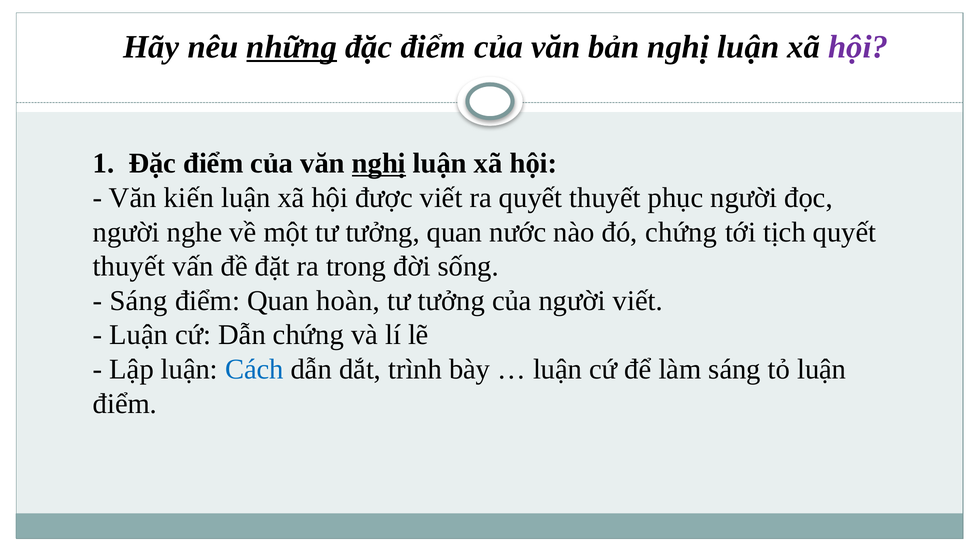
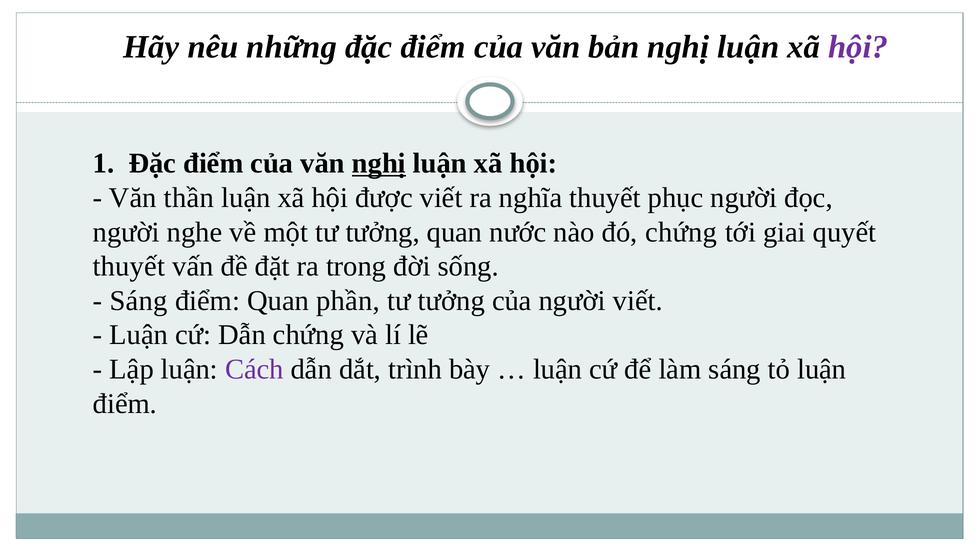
những underline: present -> none
kiến: kiến -> thần
ra quyết: quyết -> nghĩa
tịch: tịch -> giai
hoàn: hoàn -> phần
Cách colour: blue -> purple
